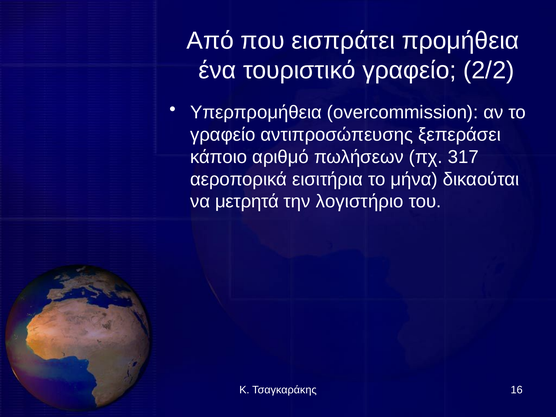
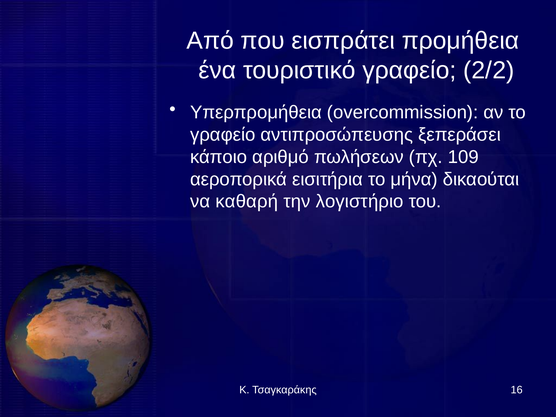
317: 317 -> 109
μετρητά: μετρητά -> καθαρή
